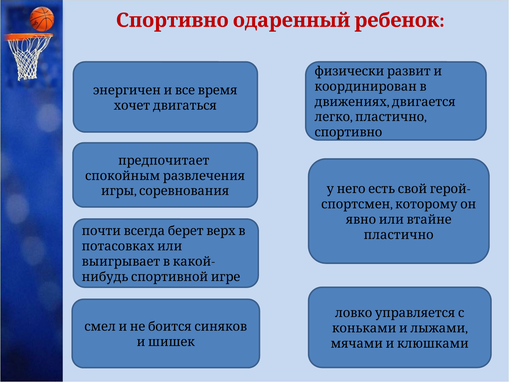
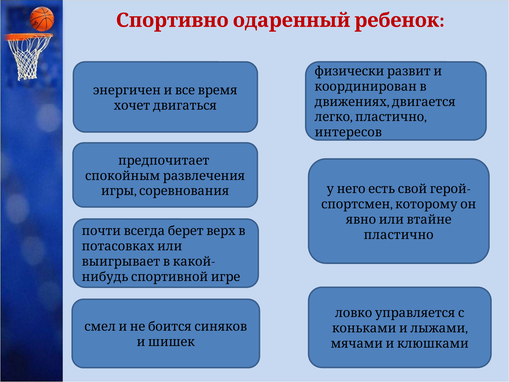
спортивно: спортивно -> интересов
